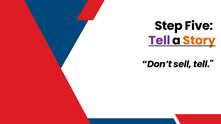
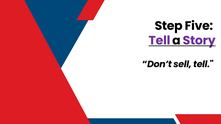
Story colour: orange -> purple
